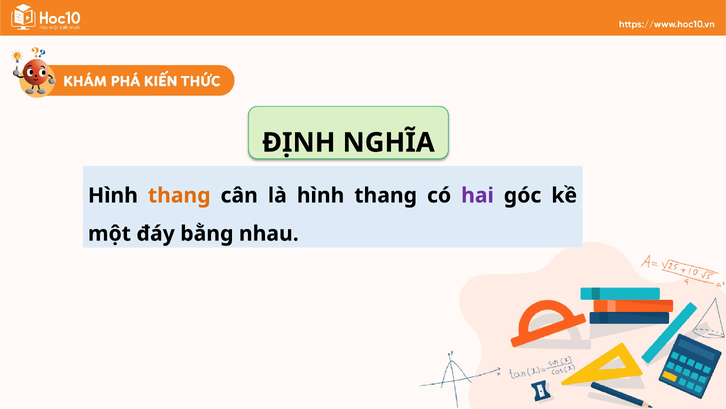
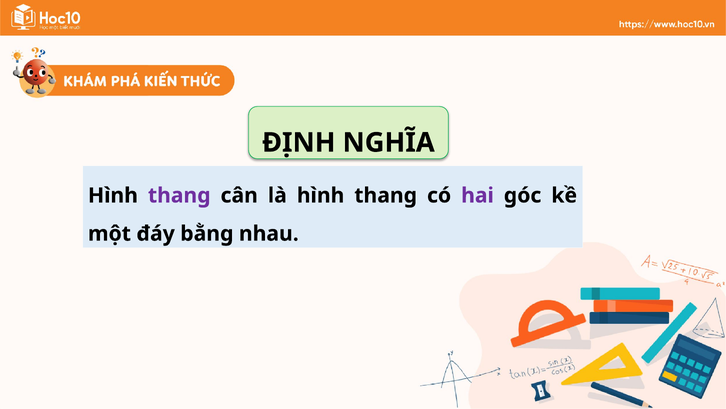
thang at (179, 195) colour: orange -> purple
